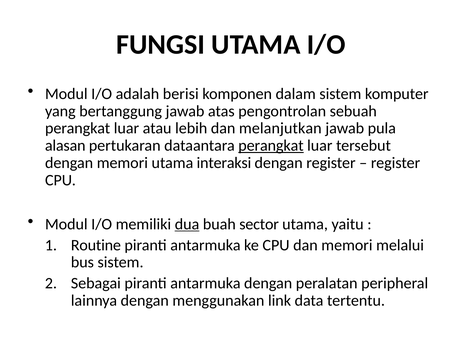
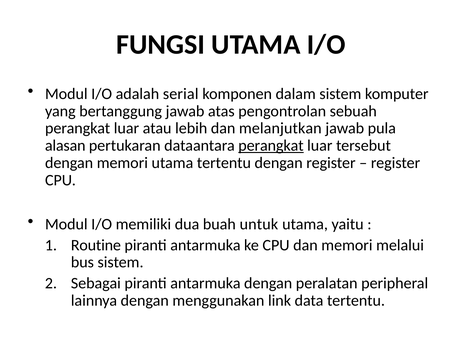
berisi: berisi -> serial
utama interaksi: interaksi -> tertentu
dua underline: present -> none
sector: sector -> untuk
